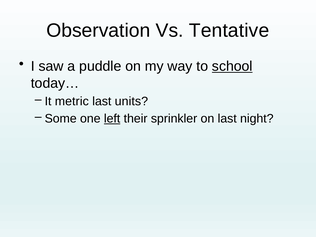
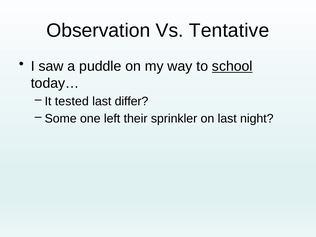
metric: metric -> tested
units: units -> differ
left underline: present -> none
